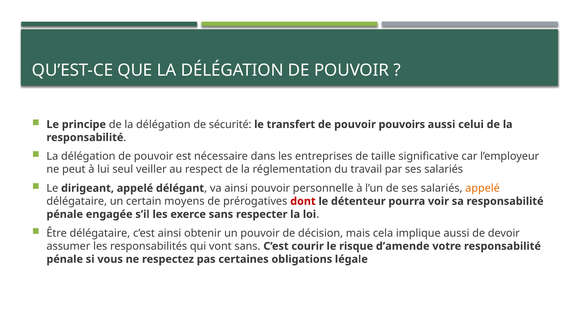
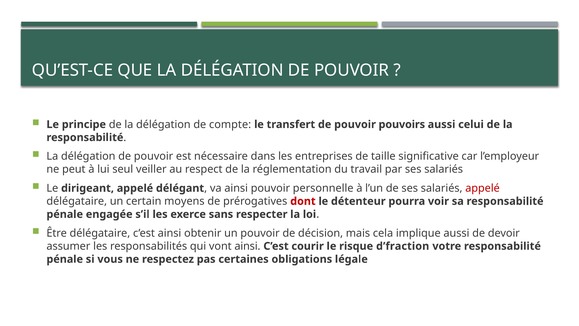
sécurité: sécurité -> compte
appelé at (483, 188) colour: orange -> red
vont sans: sans -> ainsi
d’amende: d’amende -> d’fraction
